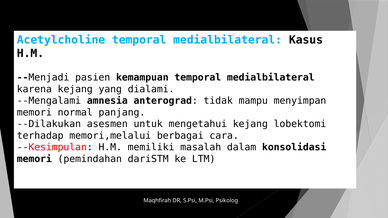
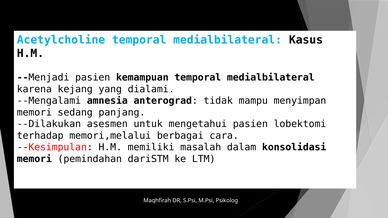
normal: normal -> sedang
mengetahui kejang: kejang -> pasien
